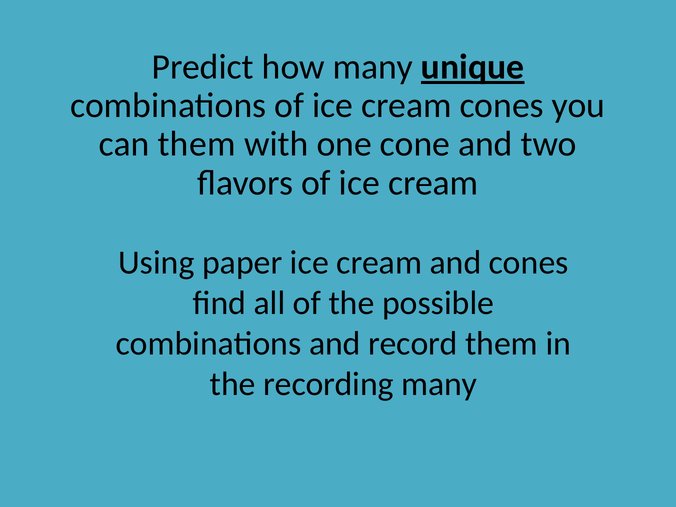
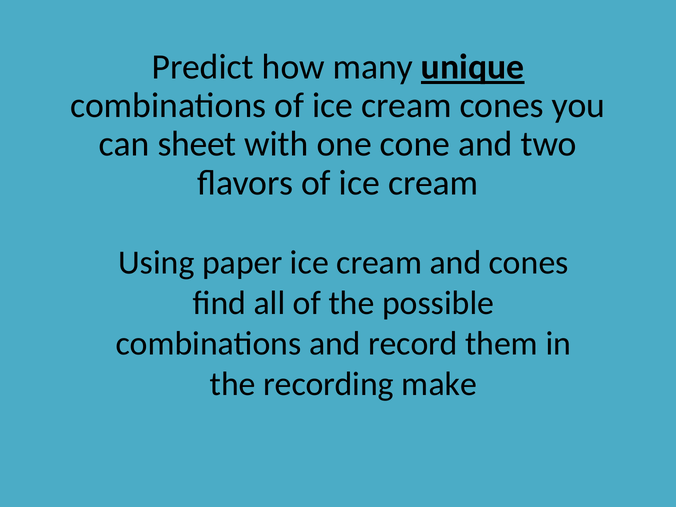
can them: them -> sheet
recording many: many -> make
